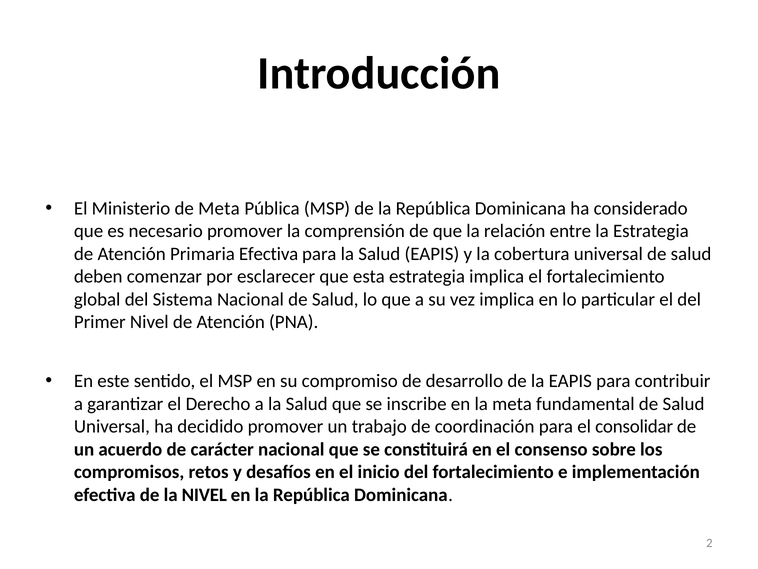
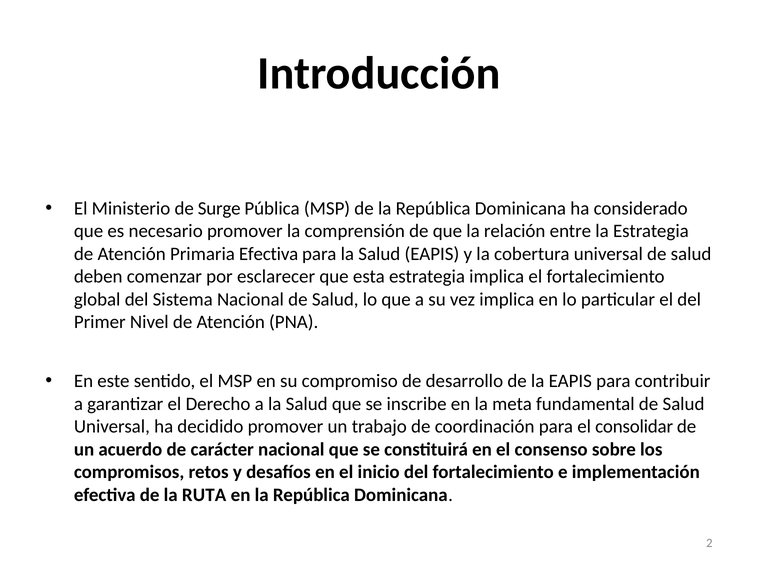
de Meta: Meta -> Surge
la NIVEL: NIVEL -> RUTA
